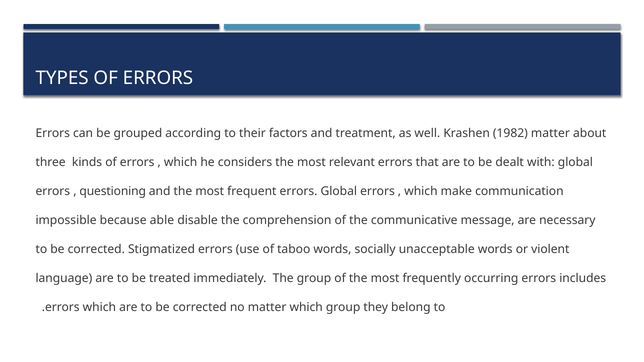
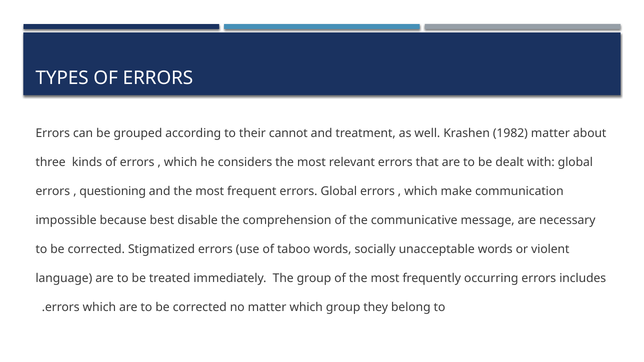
factors: factors -> cannot
able: able -> best
